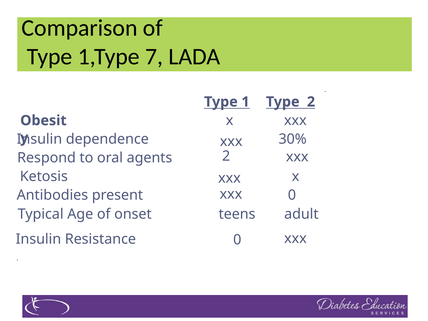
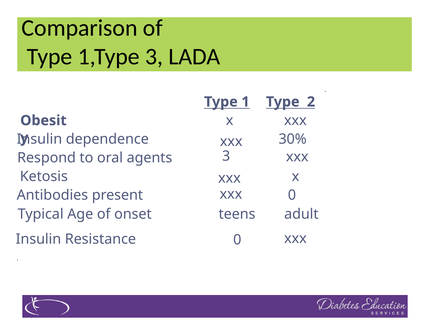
1,Type 7: 7 -> 3
agents 2: 2 -> 3
